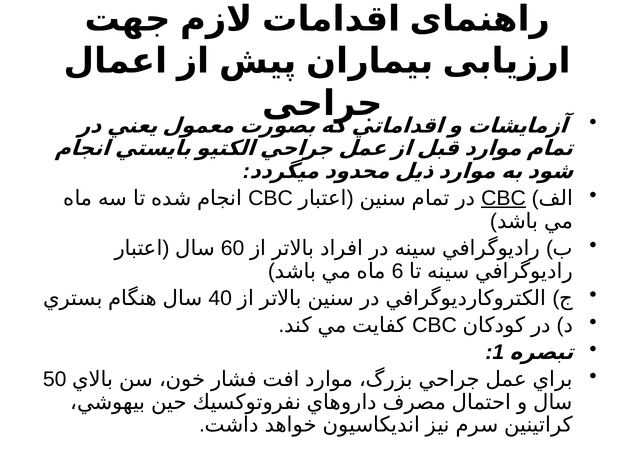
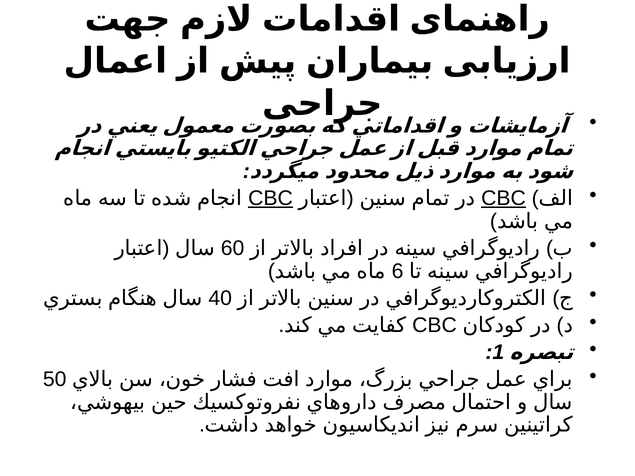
CBC at (271, 198) underline: none -> present
